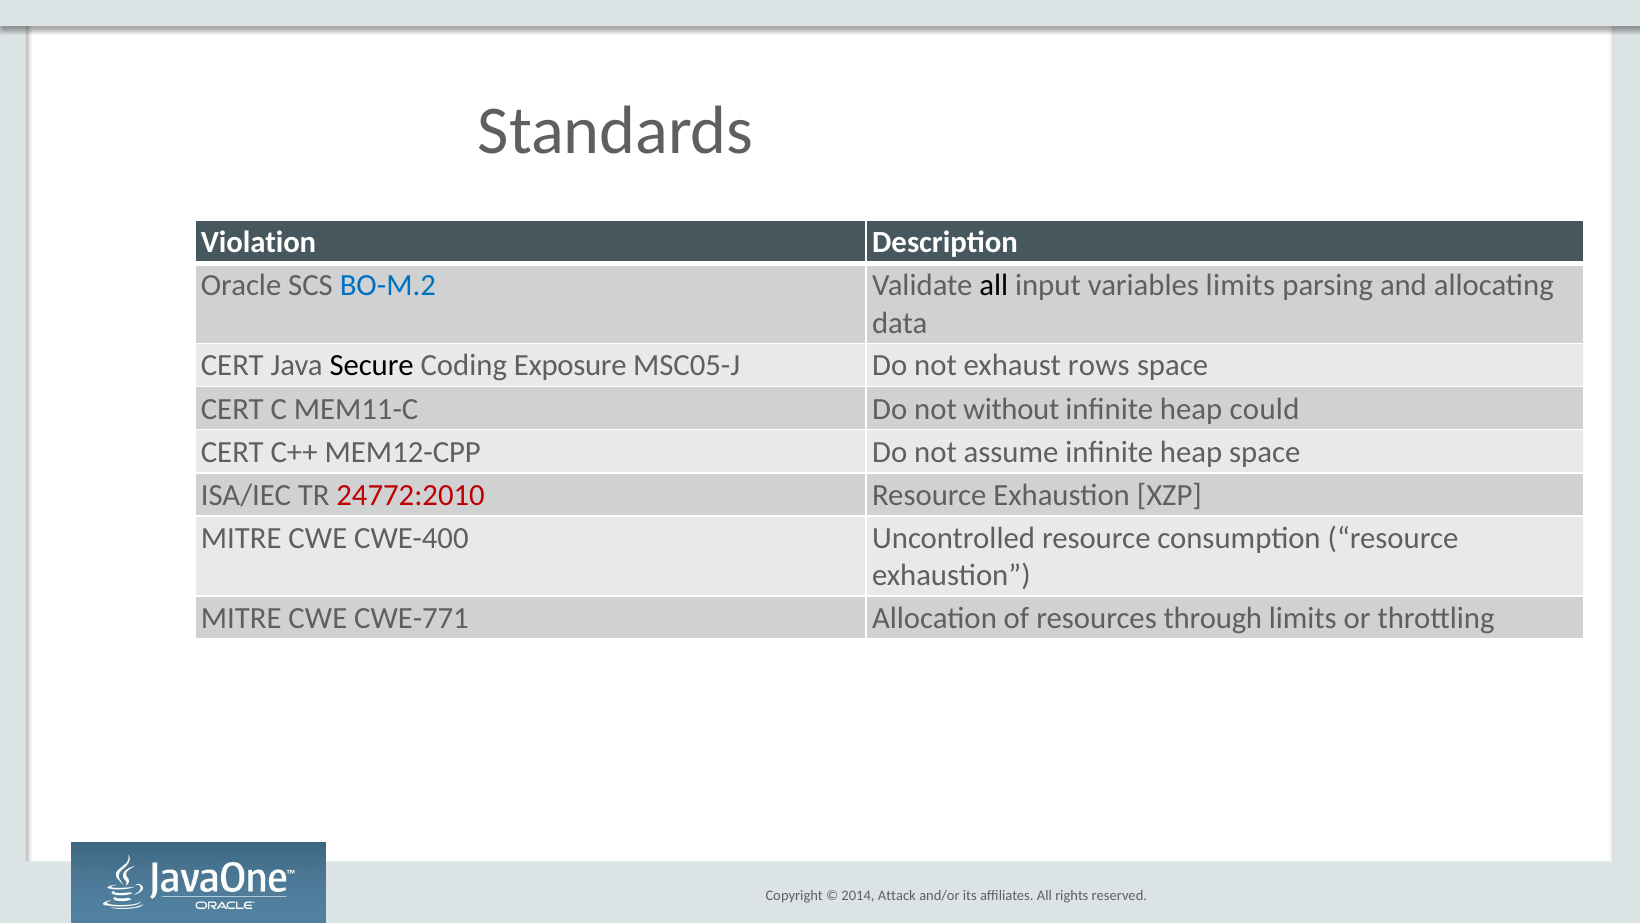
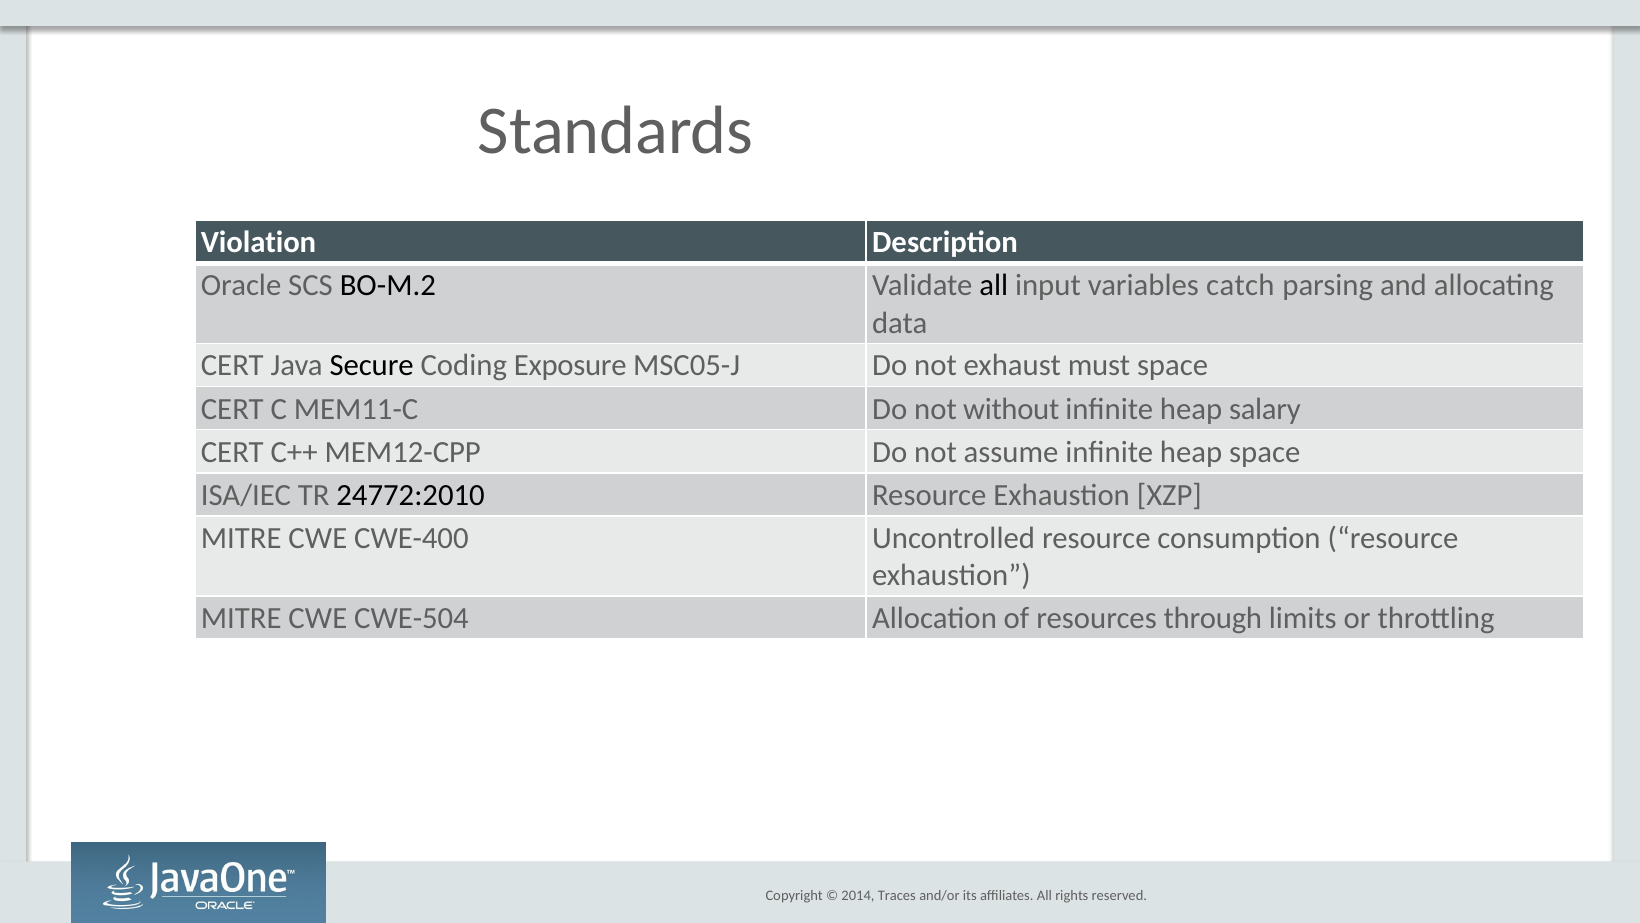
BO-M.2 colour: blue -> black
variables limits: limits -> catch
rows: rows -> must
could: could -> salary
24772:2010 colour: red -> black
CWE-771: CWE-771 -> CWE-504
Attack: Attack -> Traces
